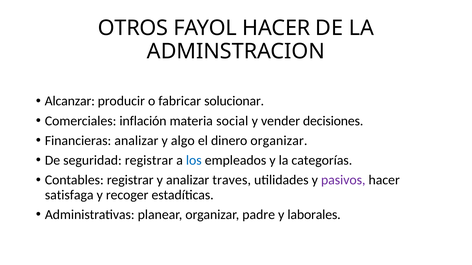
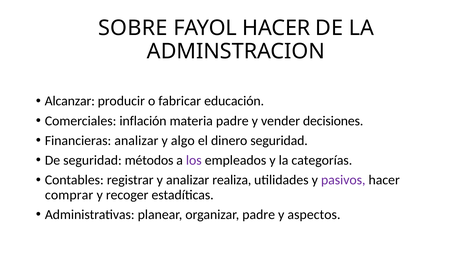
OTROS: OTROS -> SOBRE
solucionar: solucionar -> educación
materia social: social -> padre
dinero organizar: organizar -> seguridad
seguridad registrar: registrar -> métodos
los colour: blue -> purple
traves: traves -> realiza
satisfaga: satisfaga -> comprar
laborales: laborales -> aspectos
